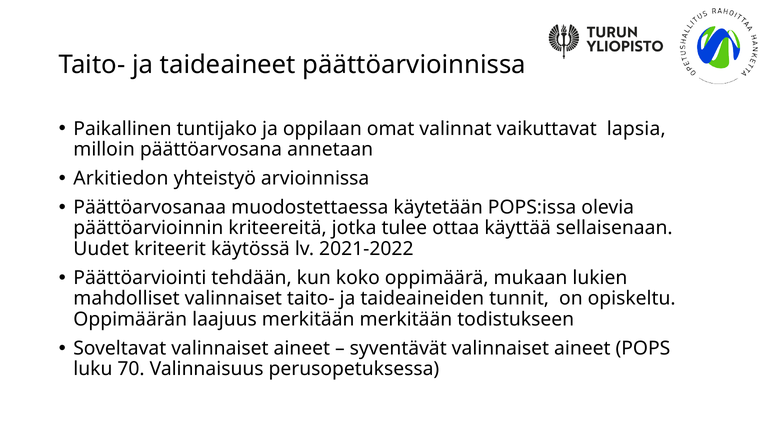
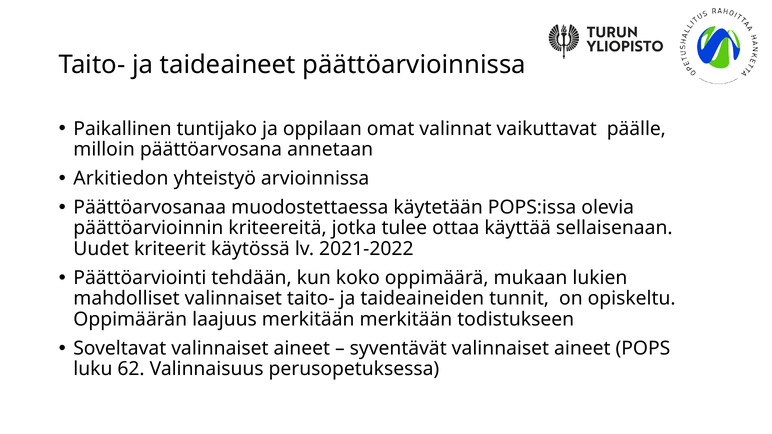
lapsia: lapsia -> päälle
70: 70 -> 62
